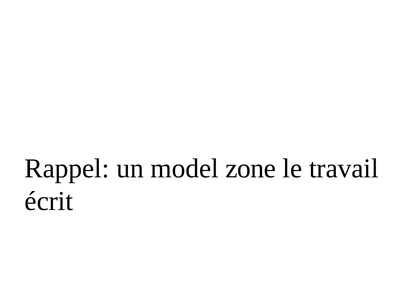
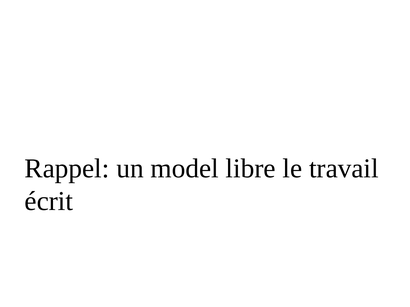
zone: zone -> libre
